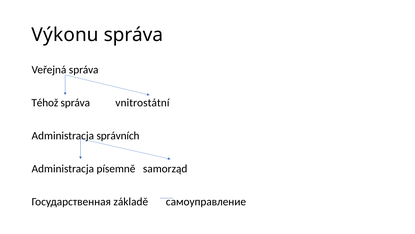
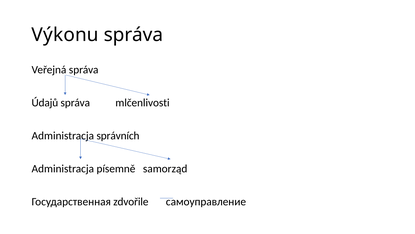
Téhož: Téhož -> Údajů
vnitrostátní: vnitrostátní -> mlčenlivosti
základě: základě -> zdvořile
